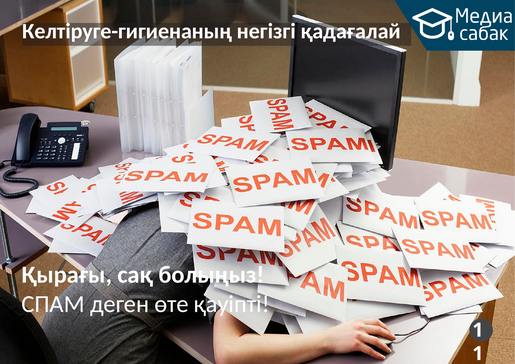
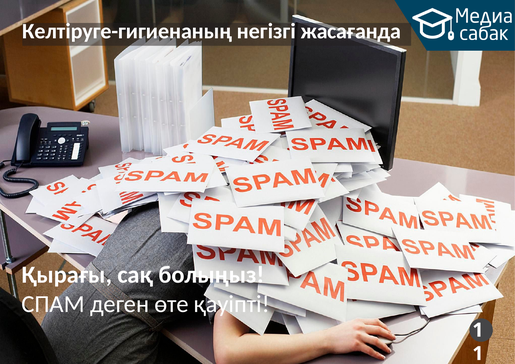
қадағалай: қадағалай -> жасағанда
